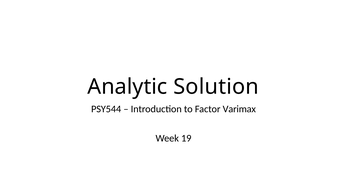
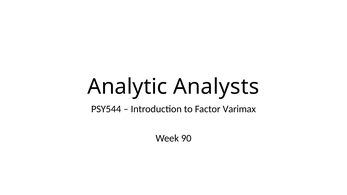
Solution: Solution -> Analysts
19: 19 -> 90
